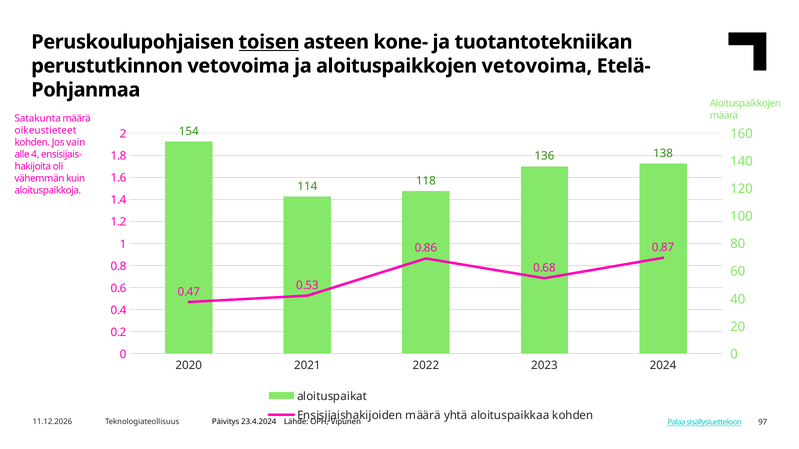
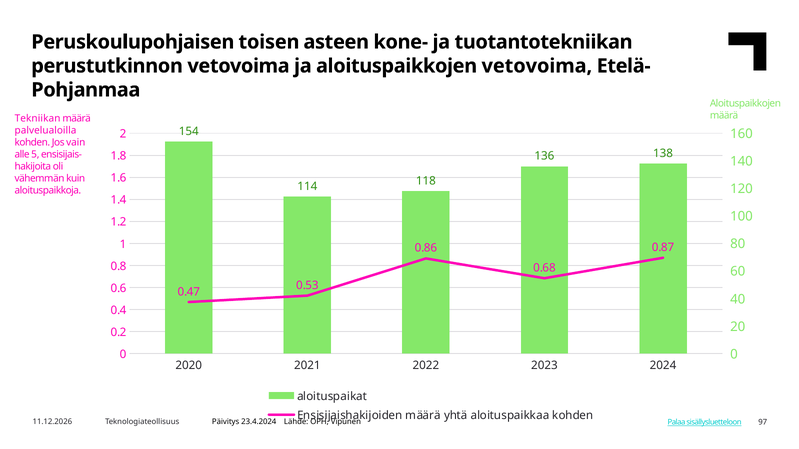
toisen underline: present -> none
Satakunta: Satakunta -> Tekniikan
oikeustieteet: oikeustieteet -> palvelualoilla
4: 4 -> 5
